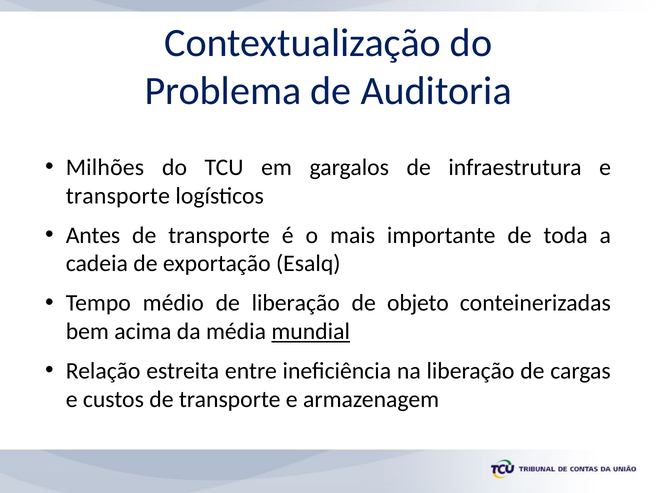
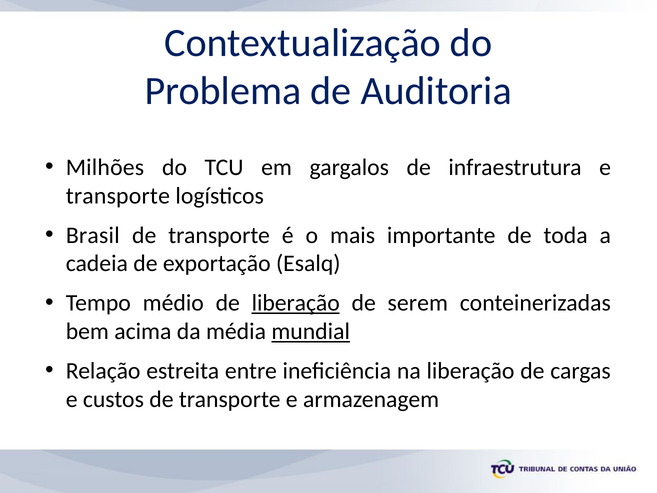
Antes: Antes -> Brasil
liberação at (296, 303) underline: none -> present
objeto: objeto -> serem
